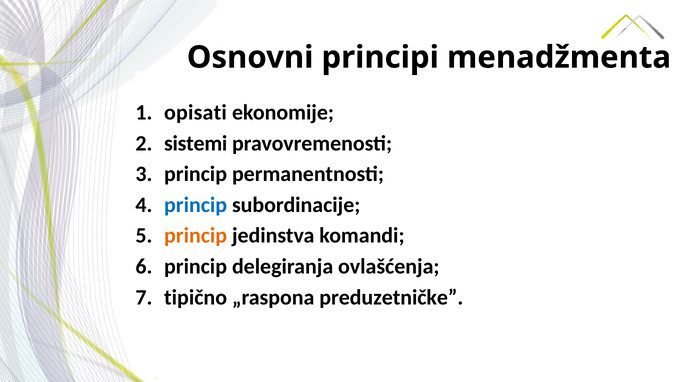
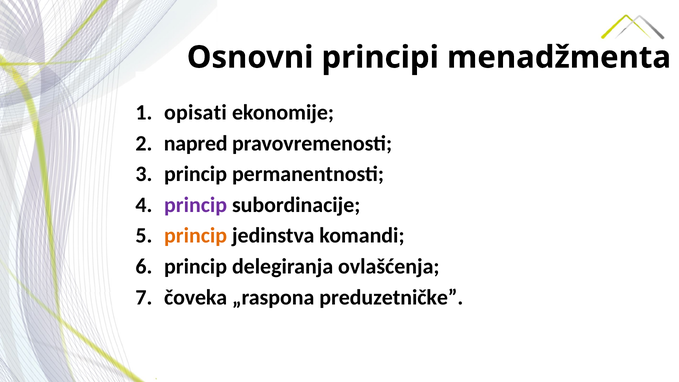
sistemi: sistemi -> napred
princip at (196, 205) colour: blue -> purple
tipično: tipično -> čoveka
